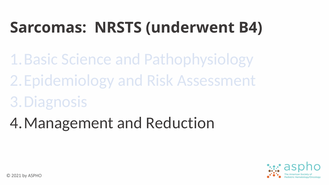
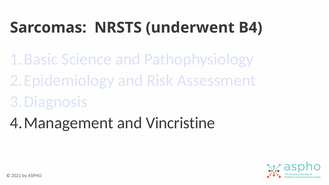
Reduction: Reduction -> Vincristine
